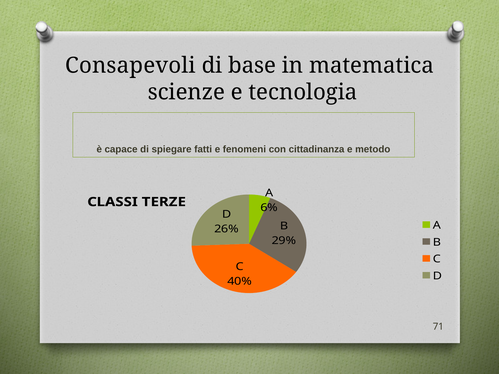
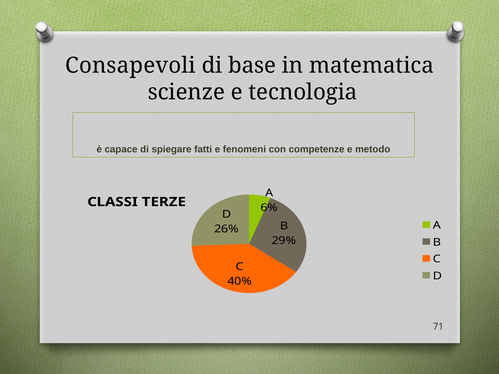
cittadinanza: cittadinanza -> competenze
